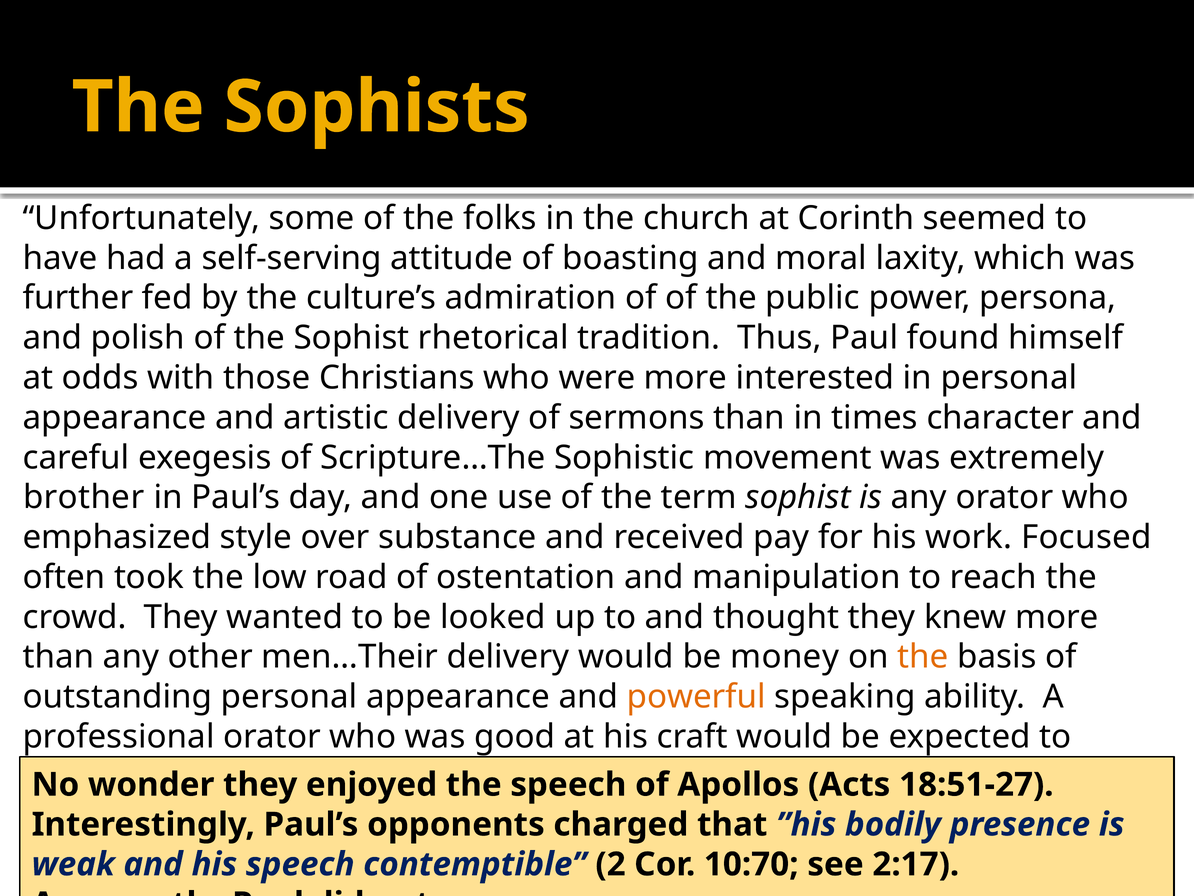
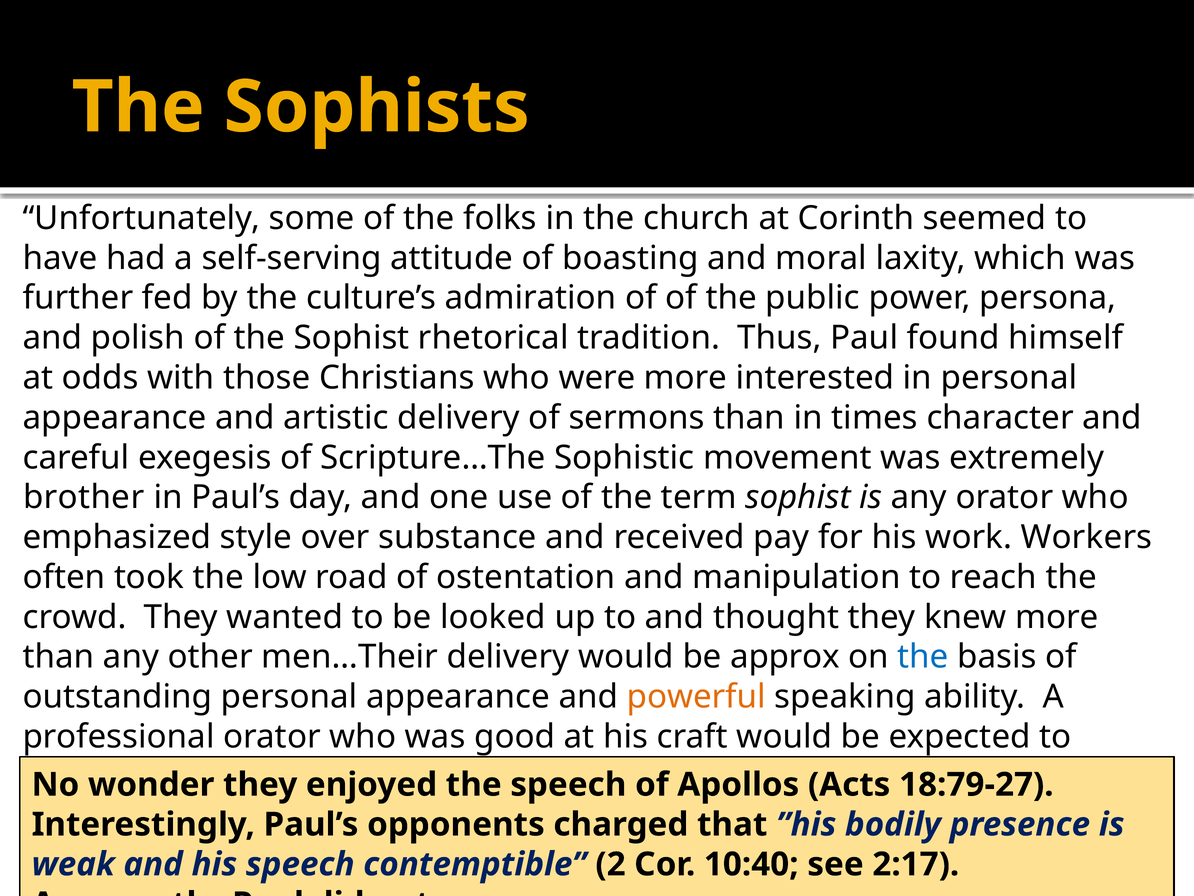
Focused: Focused -> Workers
money: money -> approx
the at (923, 657) colour: orange -> blue
18:51-27: 18:51-27 -> 18:79-27
10:70: 10:70 -> 10:40
